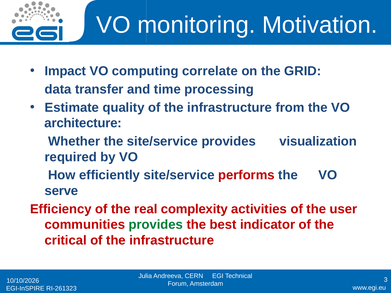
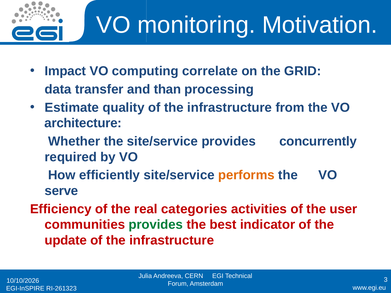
time: time -> than
visualization: visualization -> concurrently
performs colour: red -> orange
complexity: complexity -> categories
critical: critical -> update
